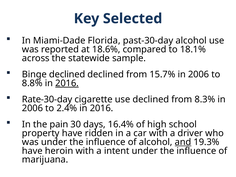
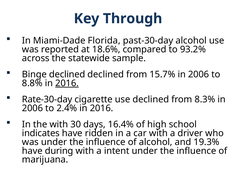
Selected: Selected -> Through
18.1%: 18.1% -> 93.2%
the pain: pain -> with
property: property -> indicates
and underline: present -> none
heroin: heroin -> during
